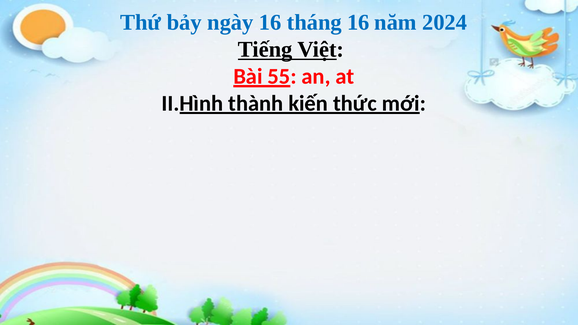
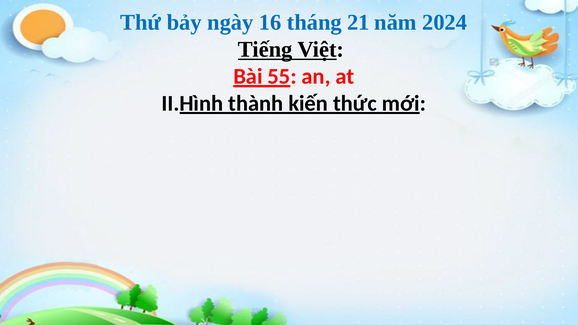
tháng 16: 16 -> 21
